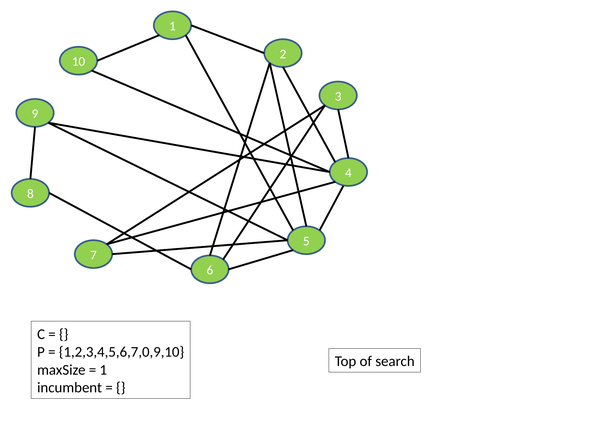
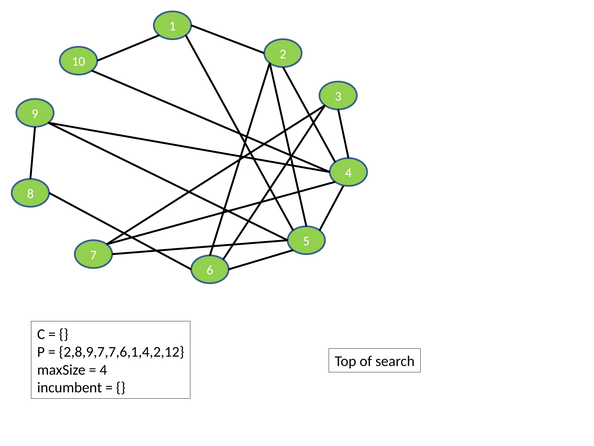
1,2,3,4,5,6,7,0,9,10: 1,2,3,4,5,6,7,0,9,10 -> 2,8,9,7,7,6,1,4,2,12
1 at (103, 369): 1 -> 4
